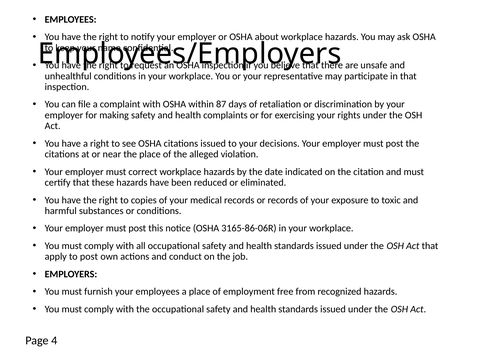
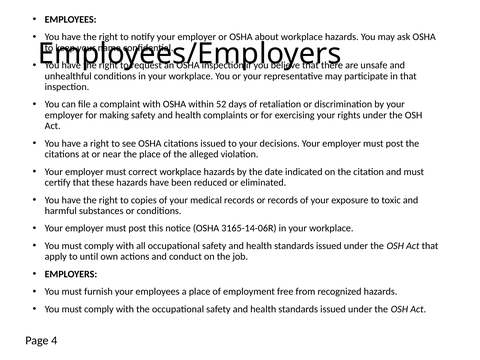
87: 87 -> 52
3165-86-06R: 3165-86-06R -> 3165-14-06R
to post: post -> until
